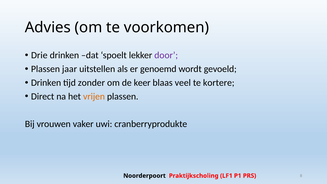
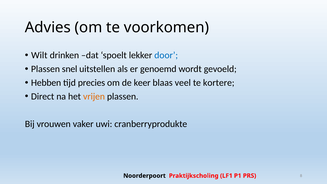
Drie: Drie -> Wilt
door colour: purple -> blue
jaar: jaar -> snel
Drinken at (46, 83): Drinken -> Hebben
zonder: zonder -> precies
